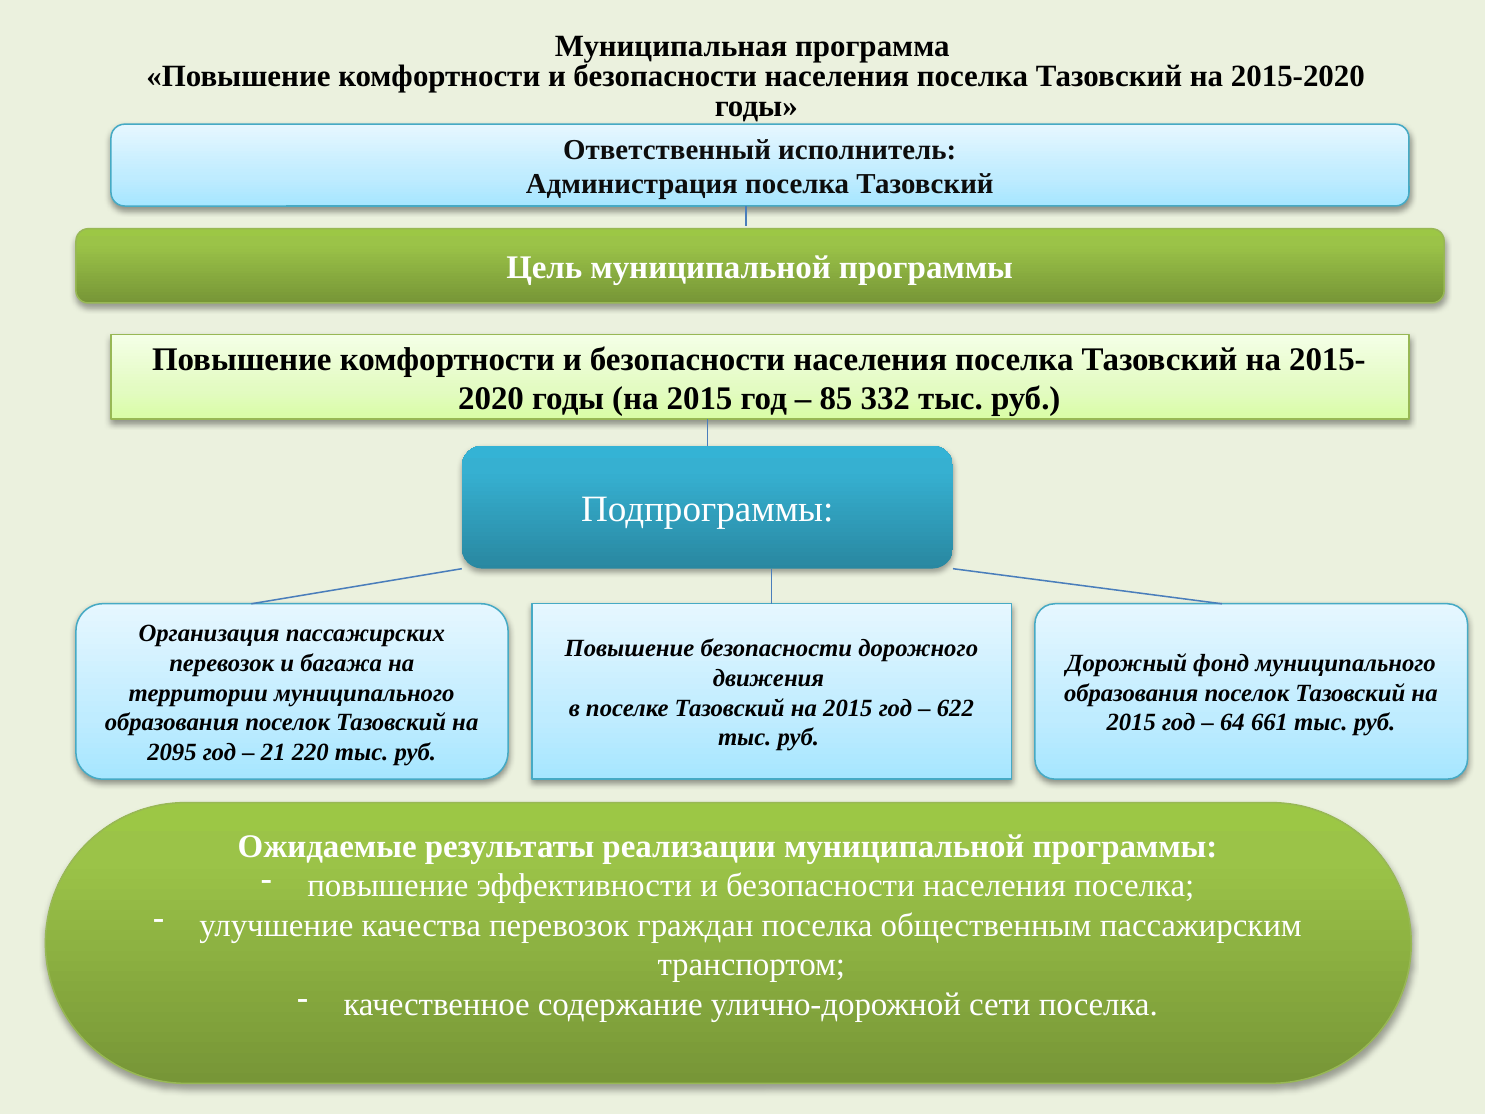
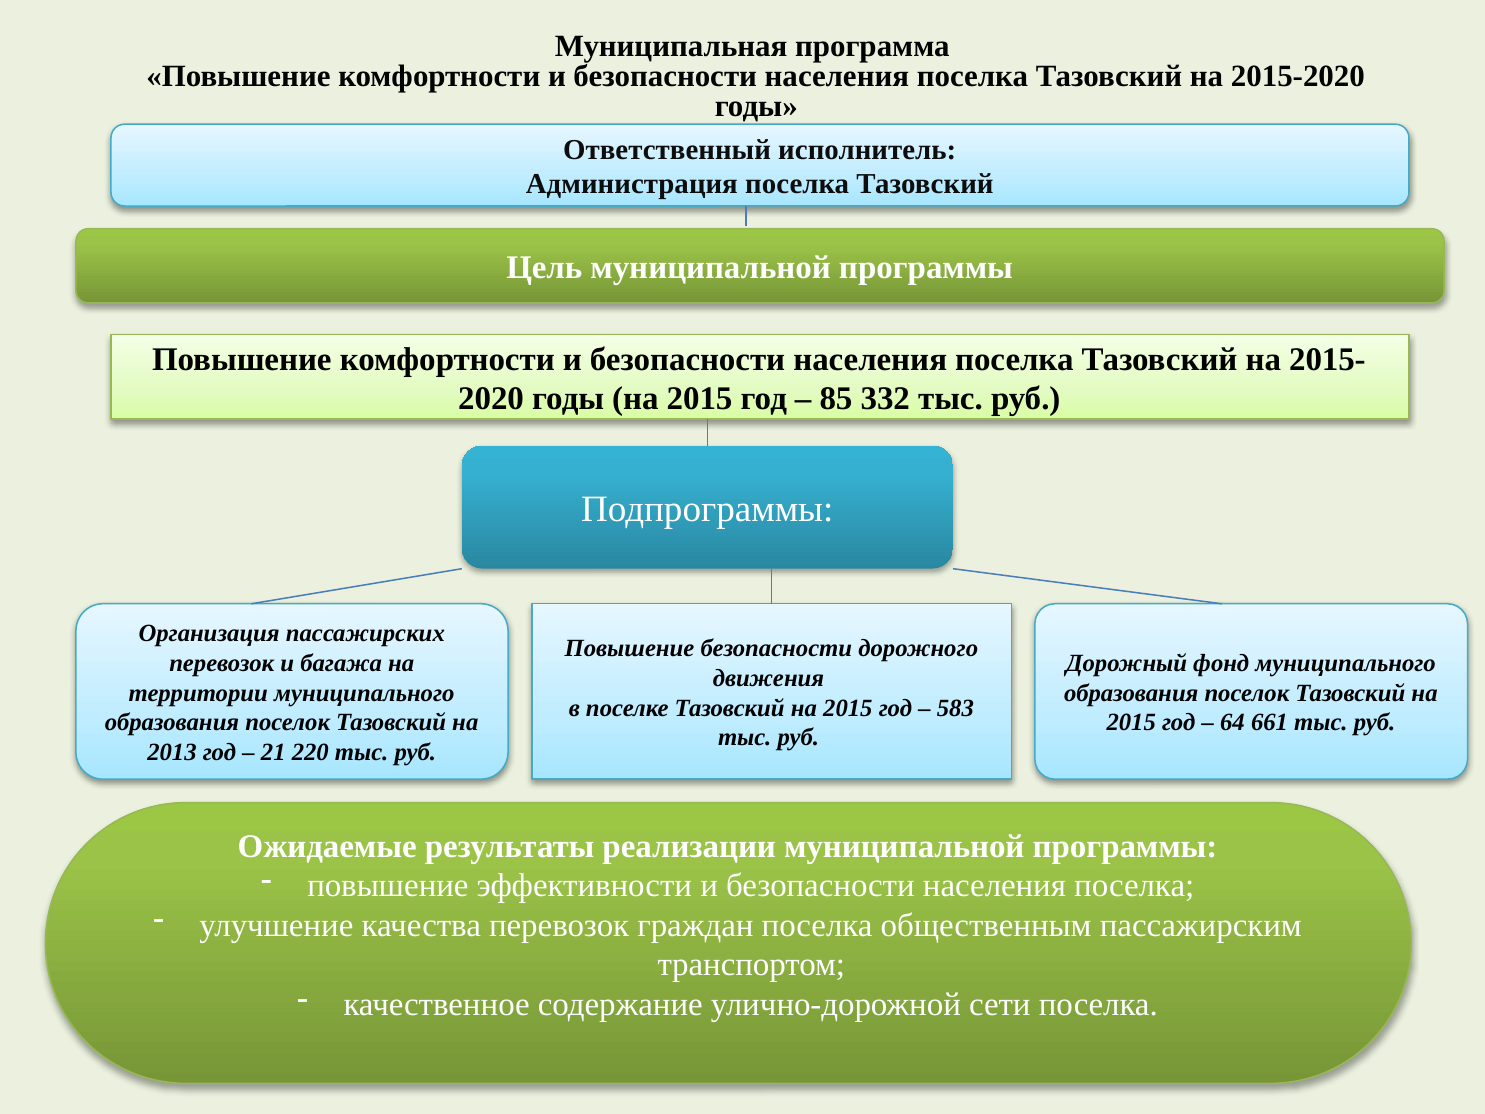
622: 622 -> 583
2095: 2095 -> 2013
